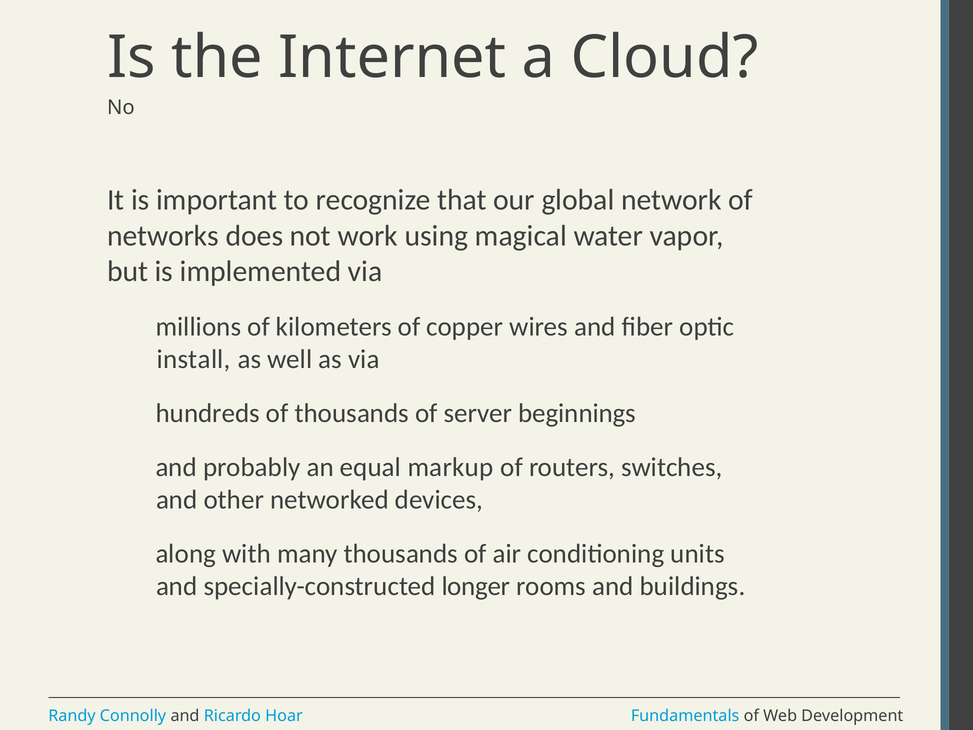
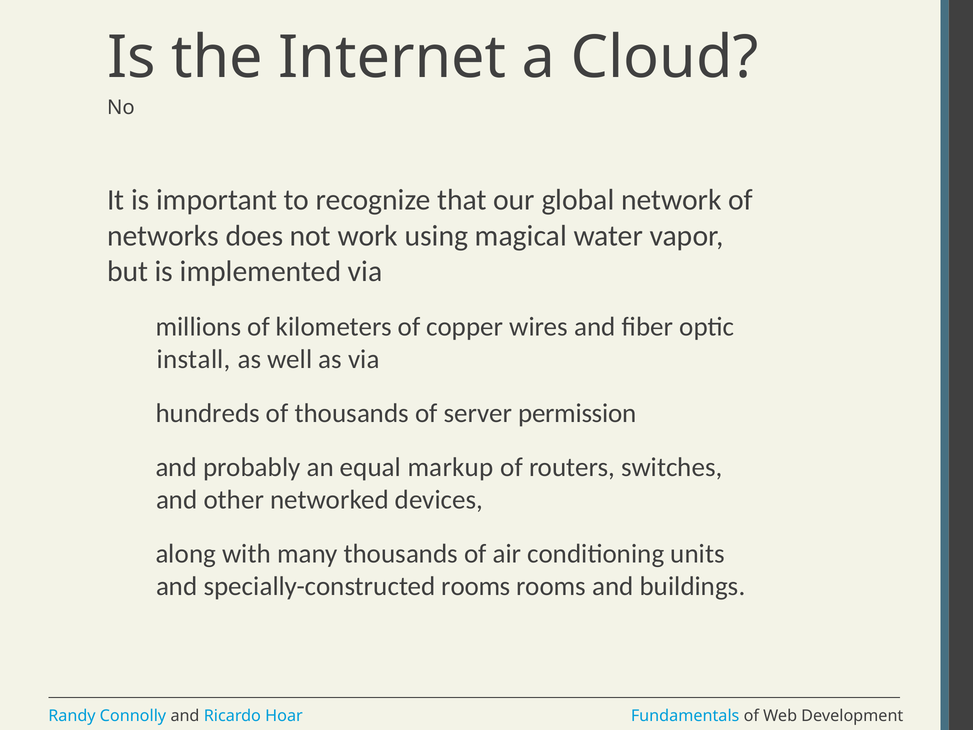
beginnings: beginnings -> permission
specially-constructed longer: longer -> rooms
